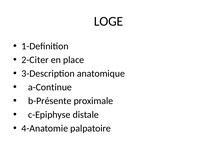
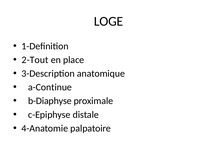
2-Citer: 2-Citer -> 2-Tout
b-Présente: b-Présente -> b-Diaphyse
